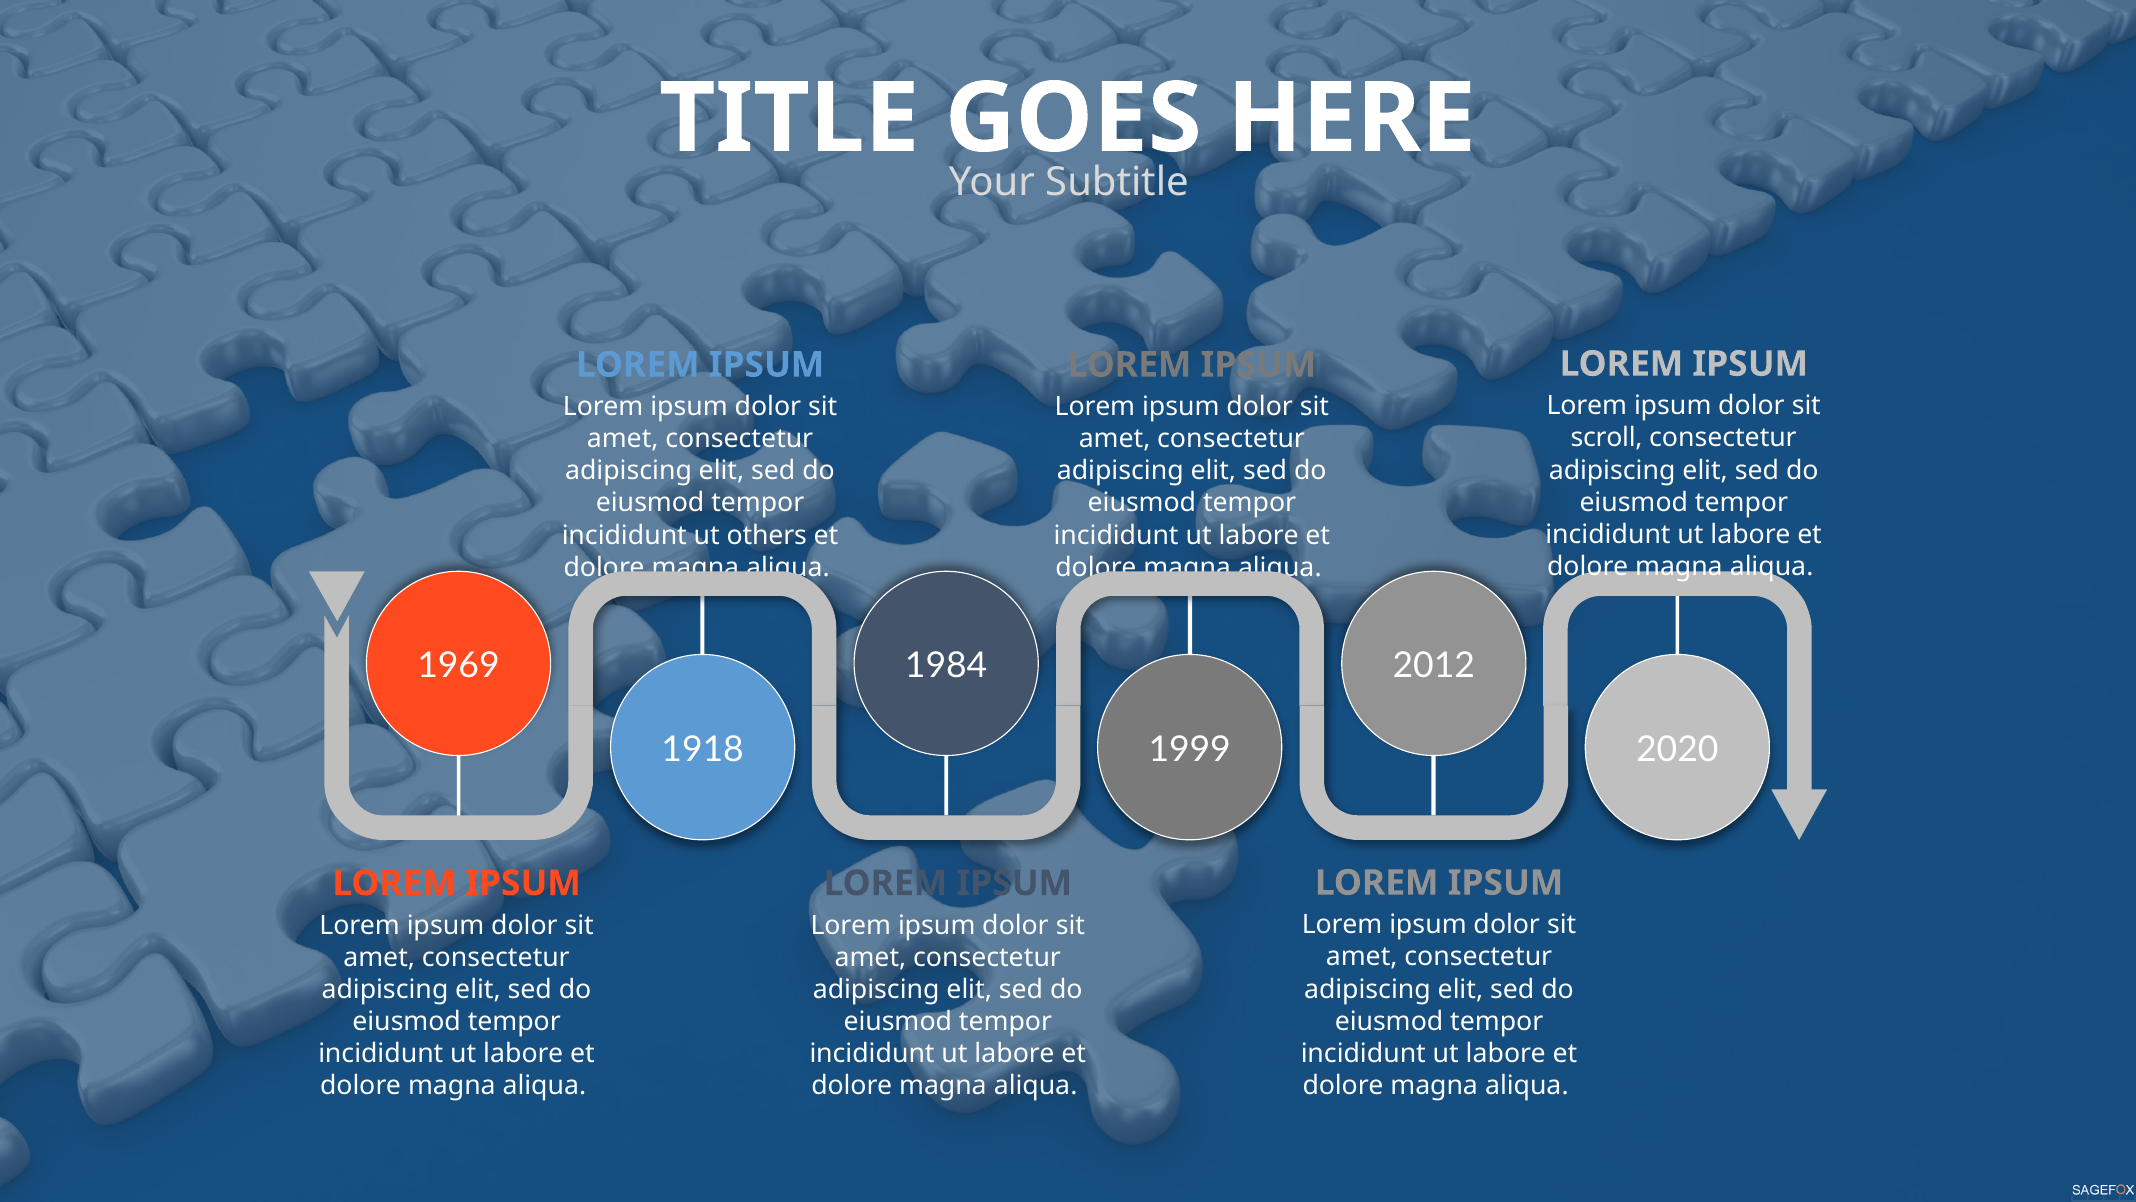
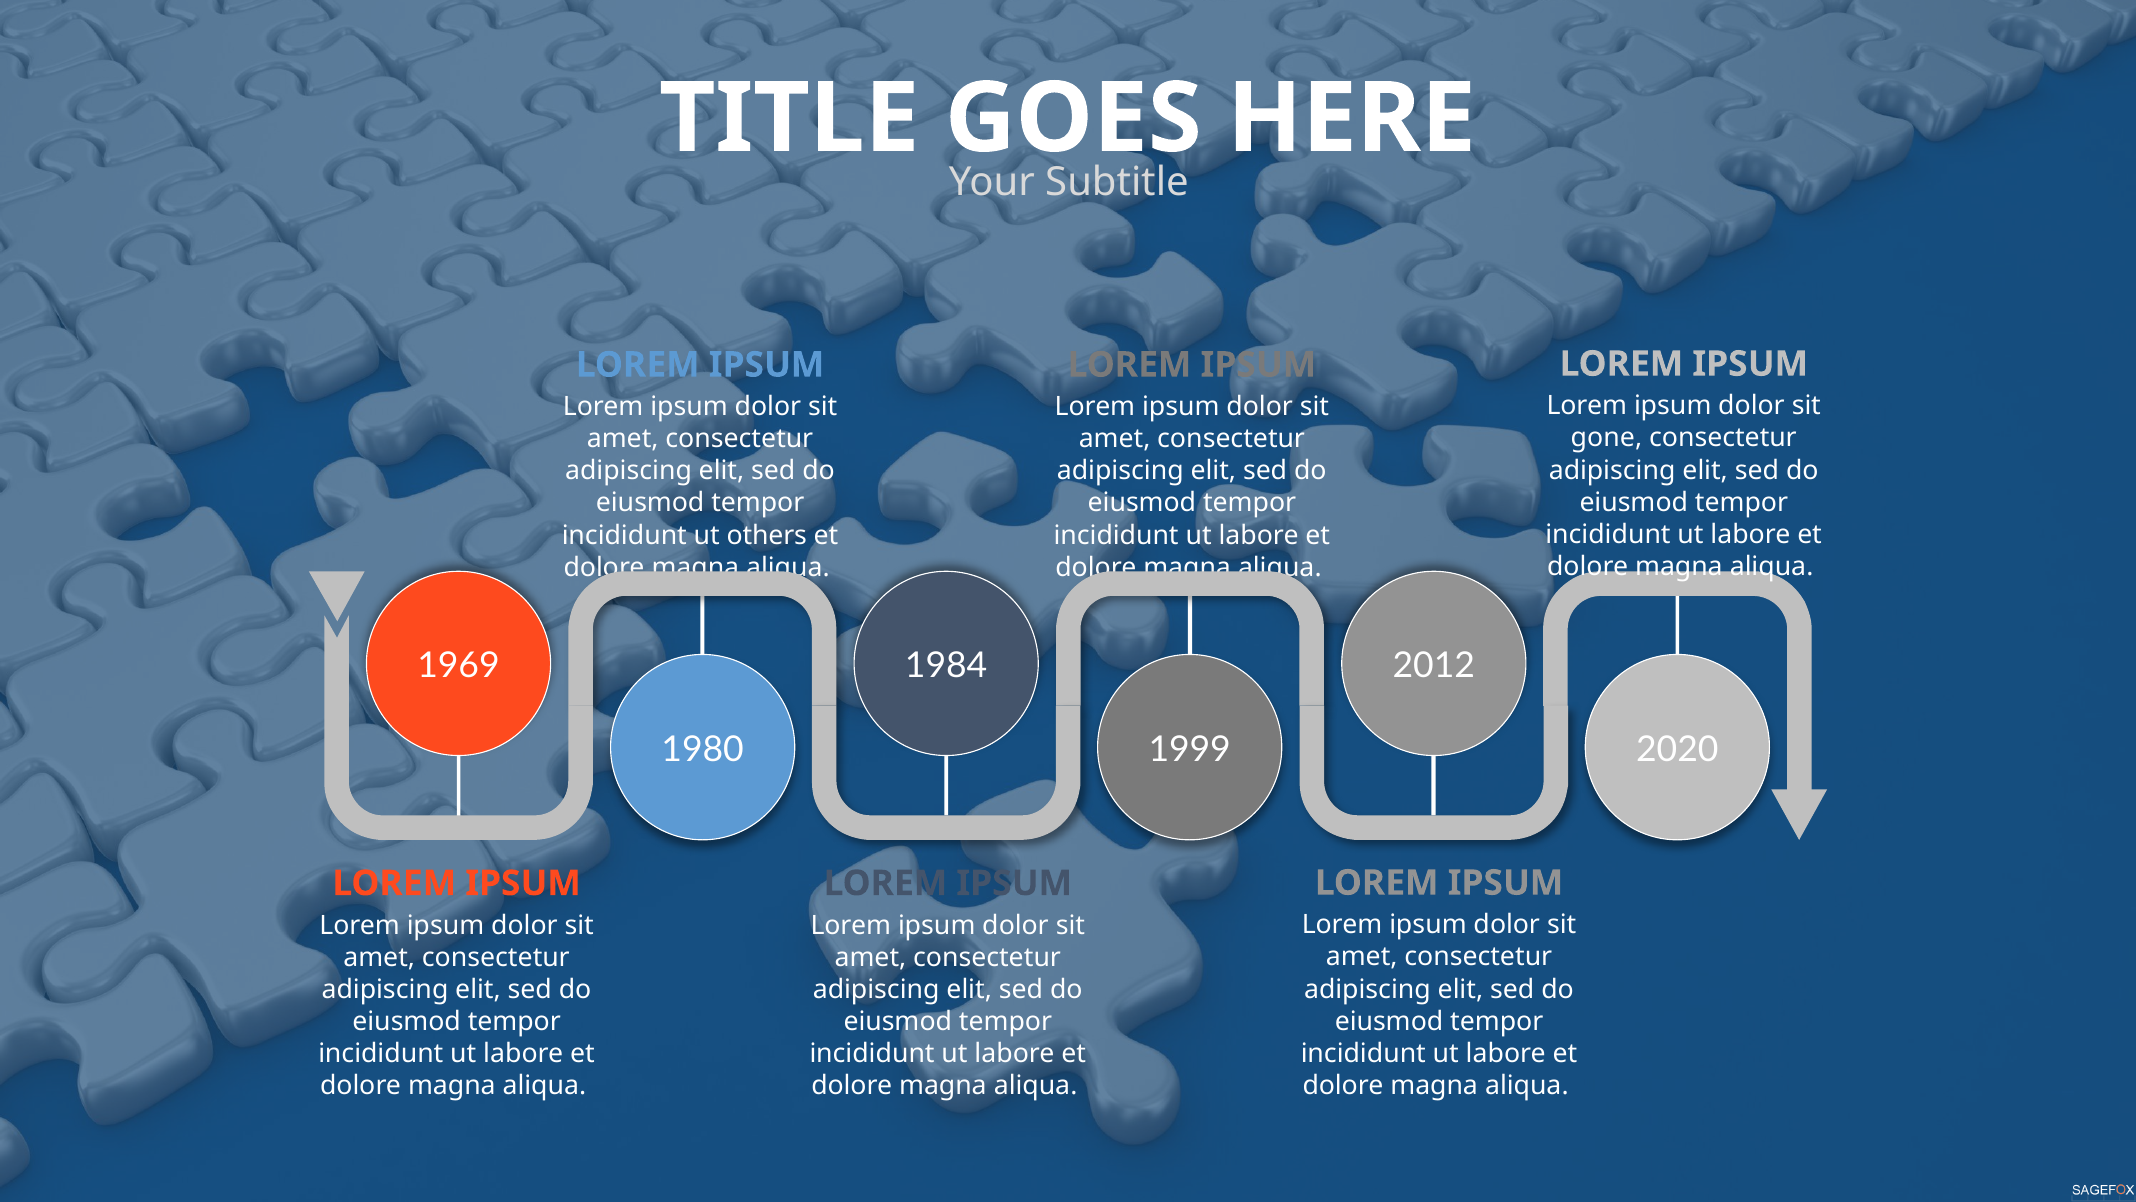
scroll: scroll -> gone
1918: 1918 -> 1980
